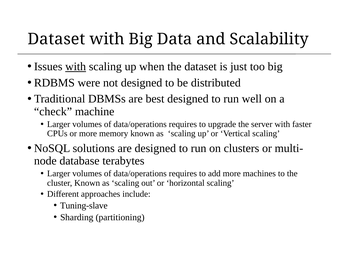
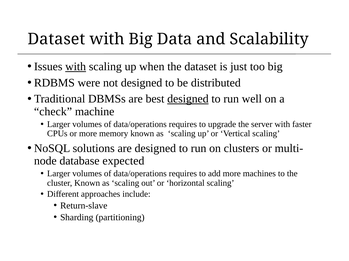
designed at (188, 99) underline: none -> present
terabytes: terabytes -> expected
Tuning-slave: Tuning-slave -> Return-slave
